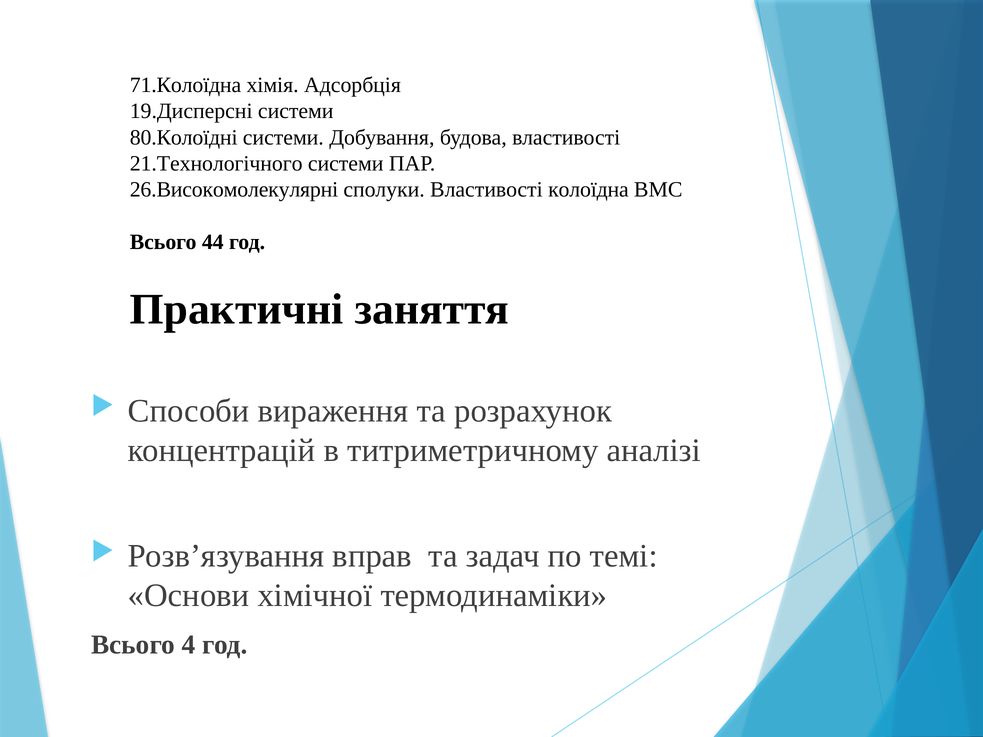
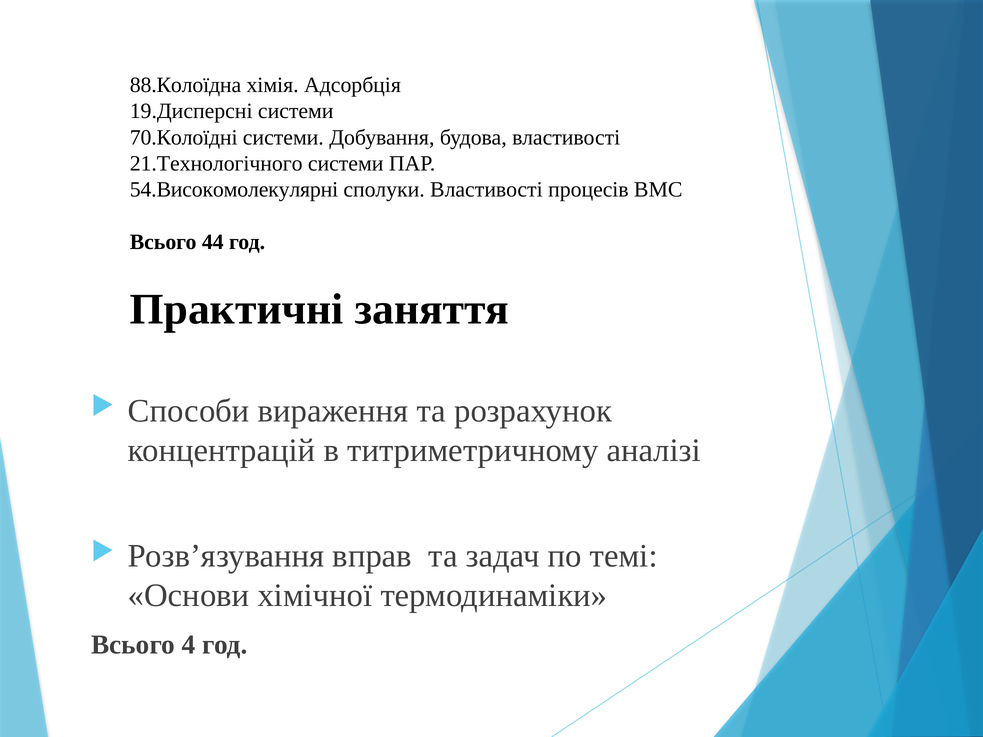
71.Колоїдна: 71.Колоїдна -> 88.Колоїдна
80.Колоїдні: 80.Колоїдні -> 70.Колоїдні
26.Високомолекулярні: 26.Високомолекулярні -> 54.Високомолекулярні
колоїдна: колоїдна -> процесів
